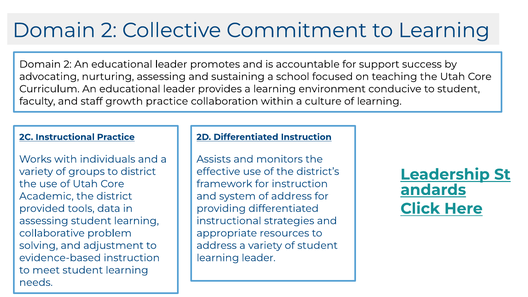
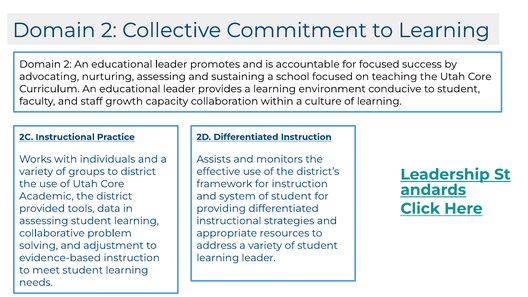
for support: support -> focused
growth practice: practice -> capacity
system of address: address -> student
